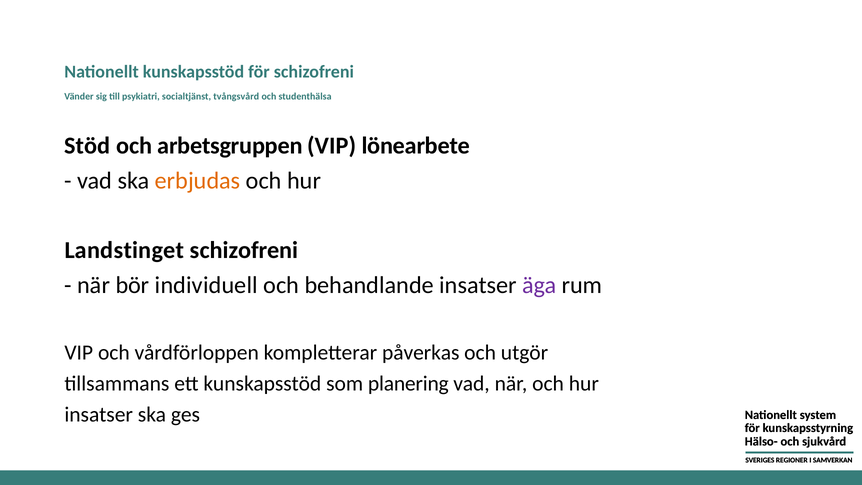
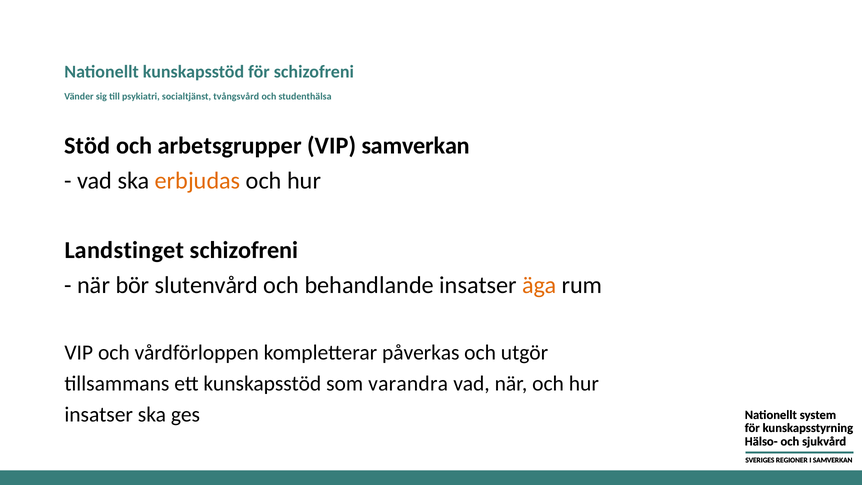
arbetsgruppen: arbetsgruppen -> arbetsgrupper
VIP lönearbete: lönearbete -> samverkan
individuell: individuell -> slutenvård
äga colour: purple -> orange
planering: planering -> varandra
